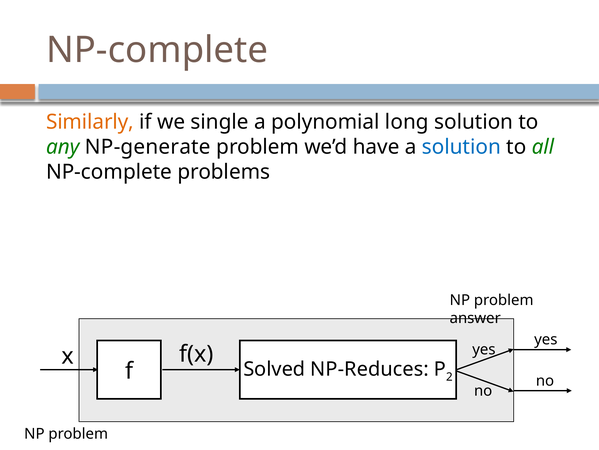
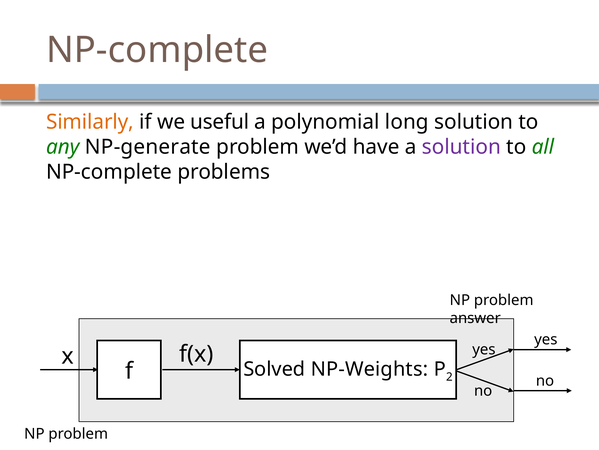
single: single -> useful
solution at (461, 147) colour: blue -> purple
NP-Reduces: NP-Reduces -> NP-Weights
